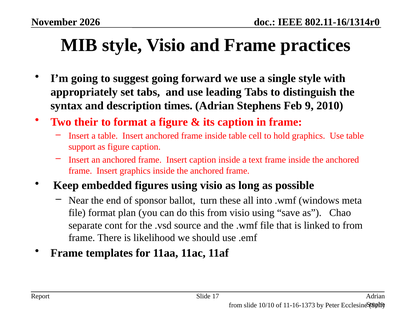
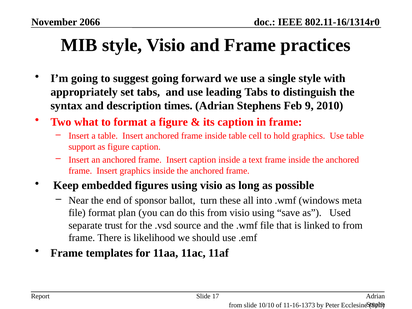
2026: 2026 -> 2066
their: their -> what
Chao: Chao -> Used
cont: cont -> trust
